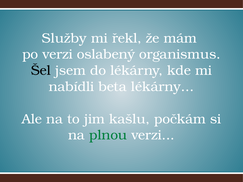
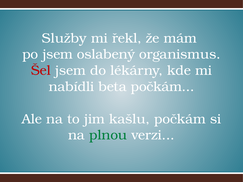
po verzi: verzi -> jsem
Šel colour: black -> red
beta lékárny: lékárny -> počkám
